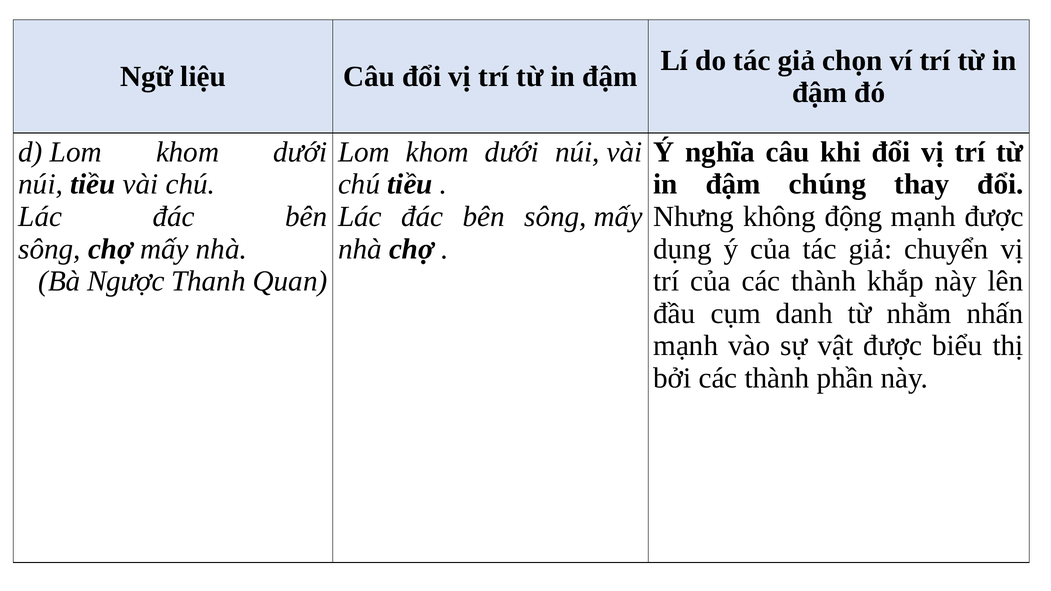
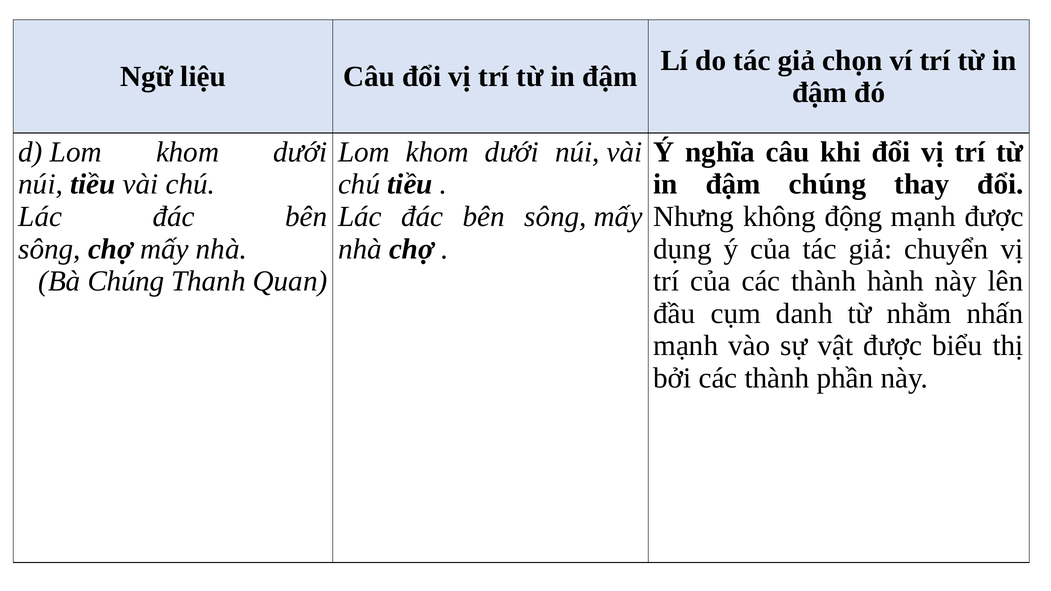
Bà Ngược: Ngược -> Chúng
khắp: khắp -> hành
